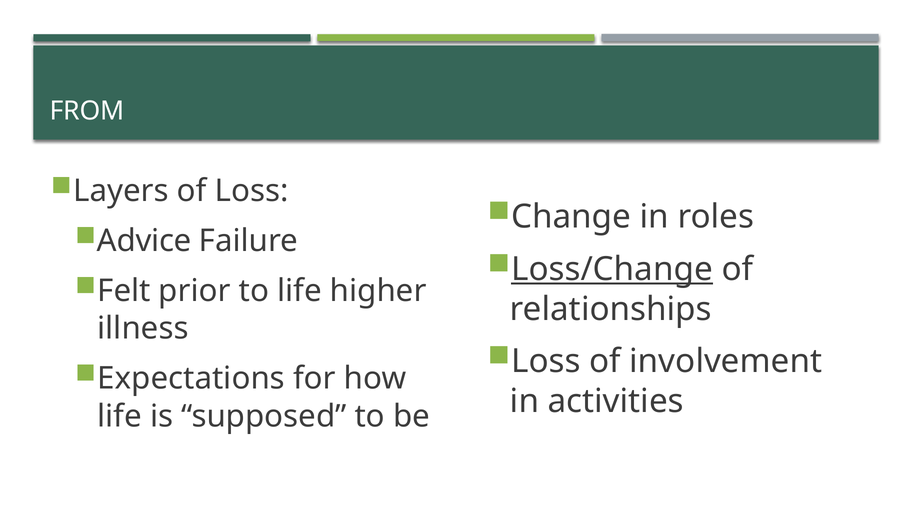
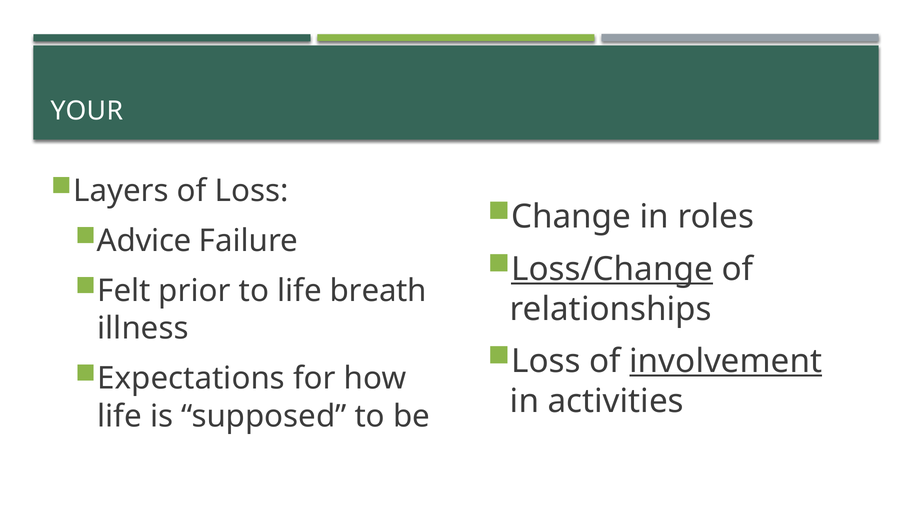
FROM: FROM -> YOUR
higher: higher -> breath
involvement underline: none -> present
